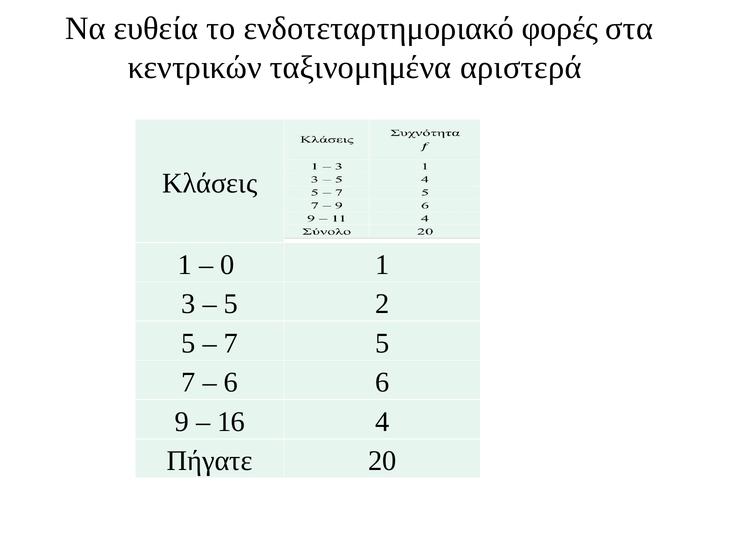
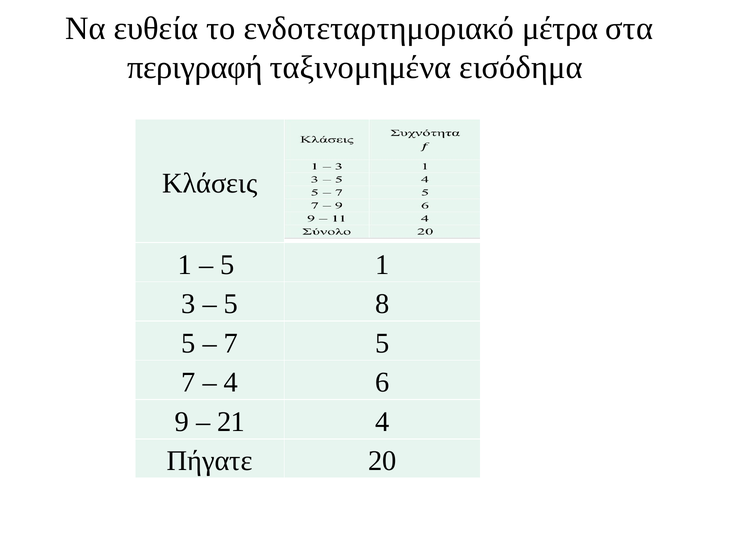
φορές: φορές -> μέτρα
κεντρικών: κεντρικών -> περιγραφή
αριστερά: αριστερά -> εισόδημα
0 at (227, 264): 0 -> 5
2: 2 -> 8
6 at (231, 382): 6 -> 4
16: 16 -> 21
